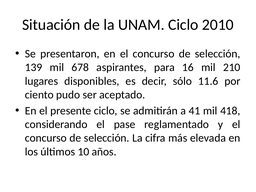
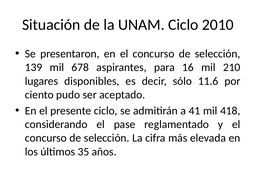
10: 10 -> 35
